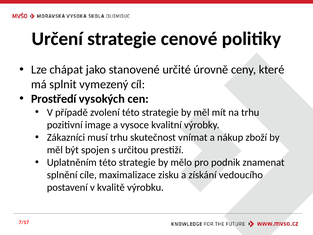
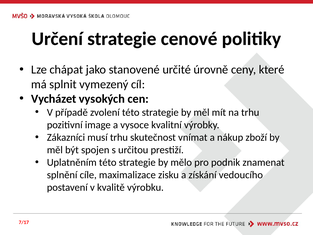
Prostředí: Prostředí -> Vycházet
